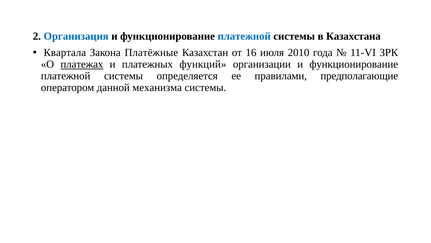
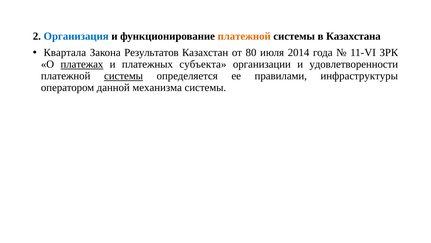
платежной at (244, 36) colour: blue -> orange
Платёжные: Платёжные -> Результатов
16: 16 -> 80
2010: 2010 -> 2014
функций: функций -> субъекта
организации и функционирование: функционирование -> удовлетворенности
системы at (124, 76) underline: none -> present
предполагающие: предполагающие -> инфраструктуры
